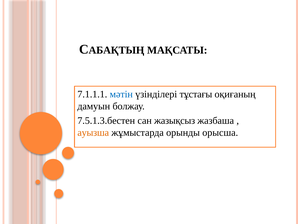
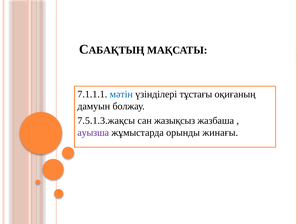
7.5.1.3.бестен: 7.5.1.3.бестен -> 7.5.1.3.жақсы
ауызша colour: orange -> purple
орысша: орысша -> жинағы
